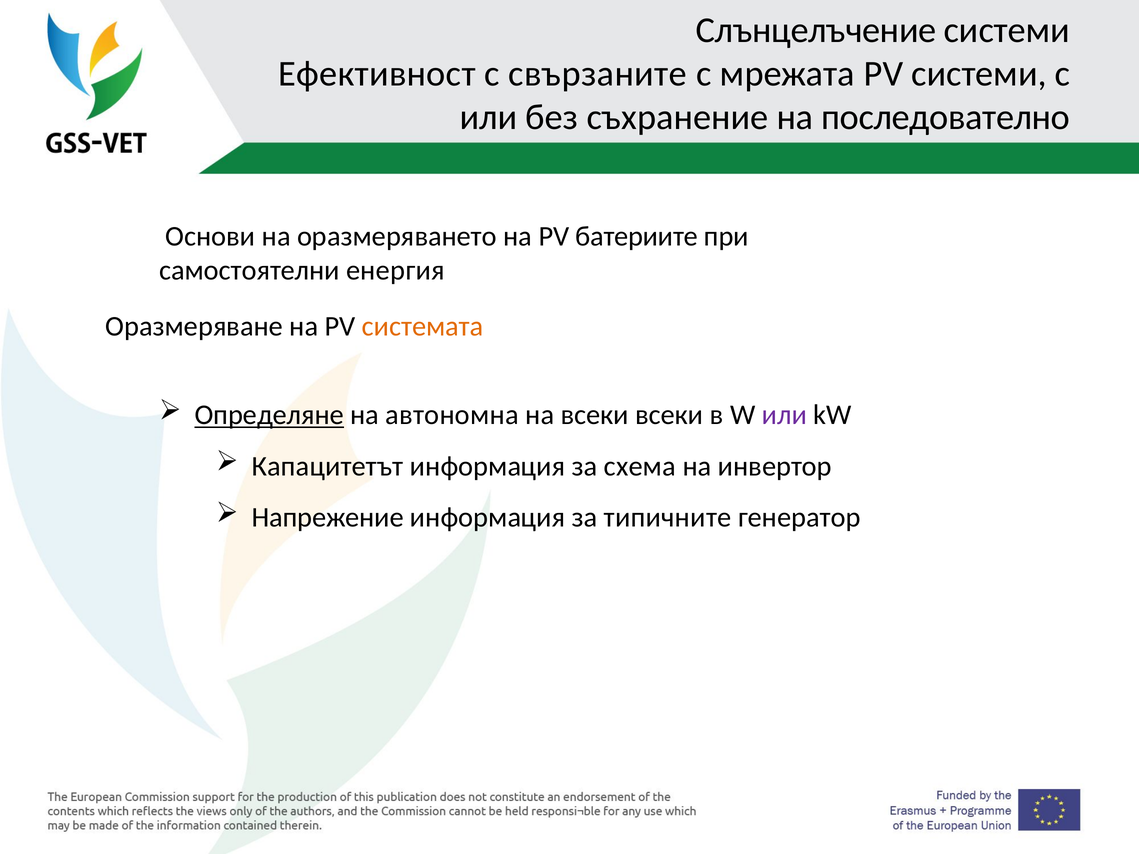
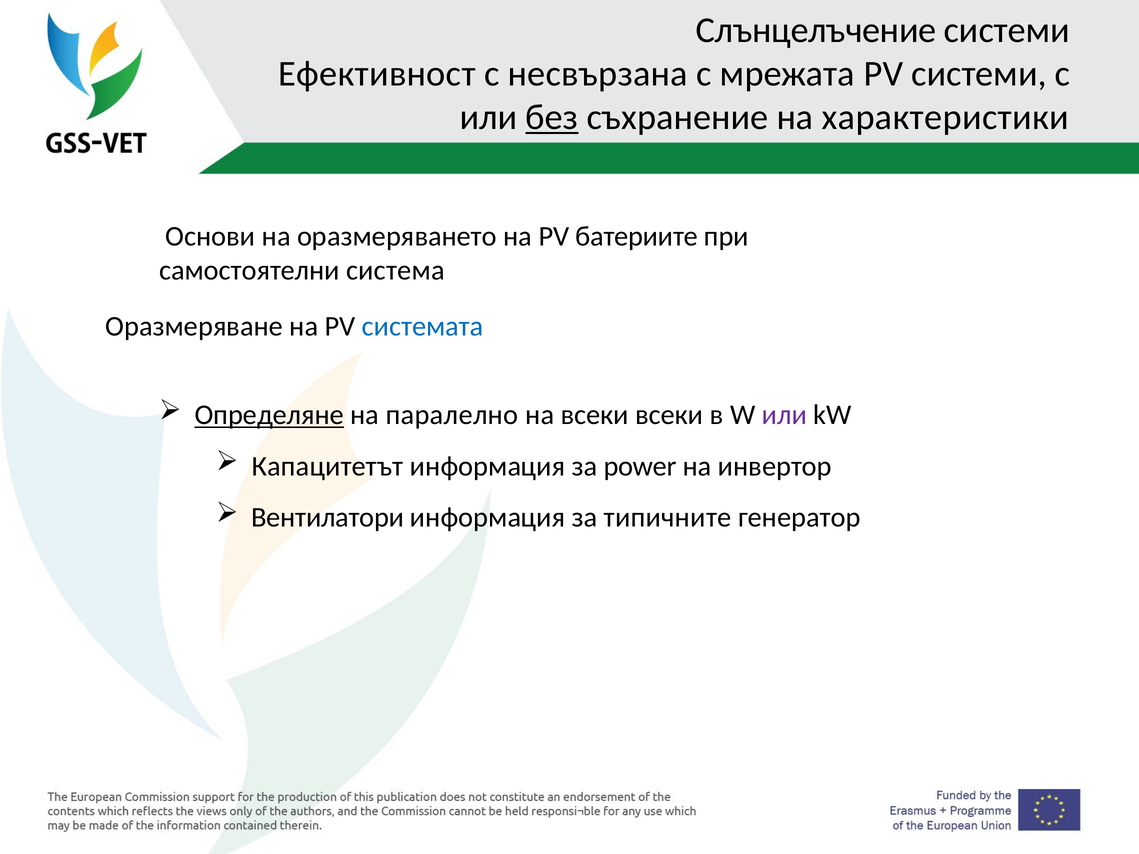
свързаните: свързаните -> несвързана
без underline: none -> present
последователно: последователно -> характеристики
енергия: енергия -> система
системата colour: orange -> blue
автономна: автономна -> паралелно
схема: схема -> power
Напрежение: Напрежение -> Вентилатори
